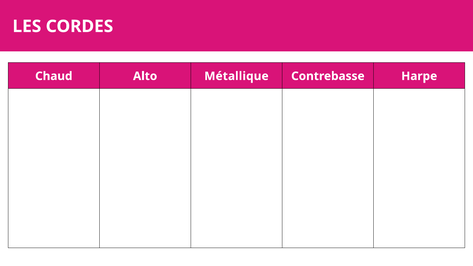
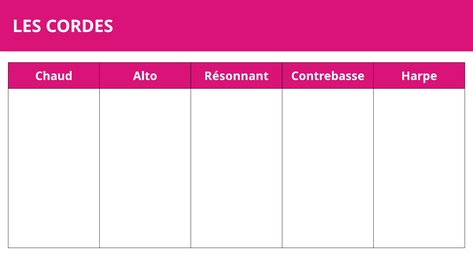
Métallique: Métallique -> Résonnant
